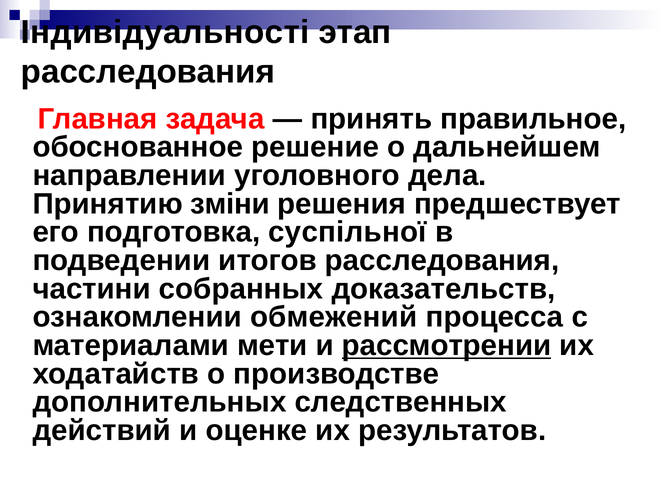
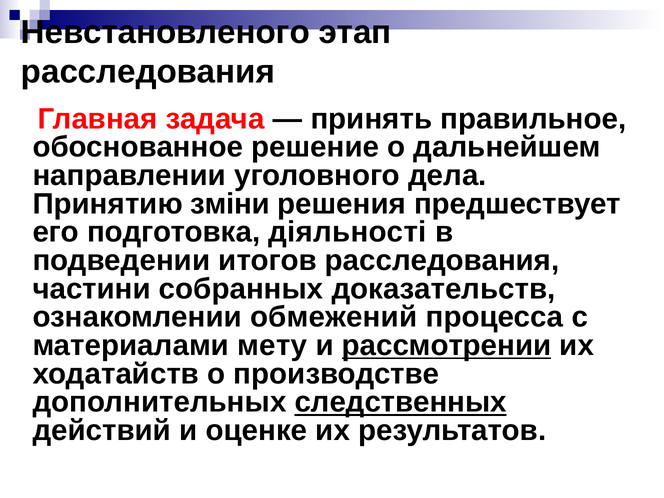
Індивідуальності: Індивідуальності -> Невстановленого
суспільної: суспільної -> діяльності
мети: мети -> мету
следственных underline: none -> present
